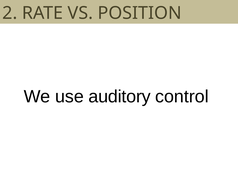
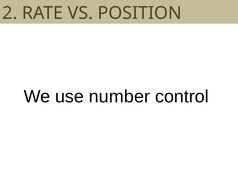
auditory: auditory -> number
